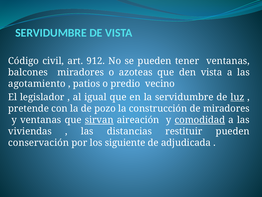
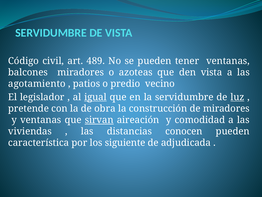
912: 912 -> 489
igual underline: none -> present
pozo: pozo -> obra
comodidad underline: present -> none
restituir: restituir -> conocen
conservación: conservación -> característica
